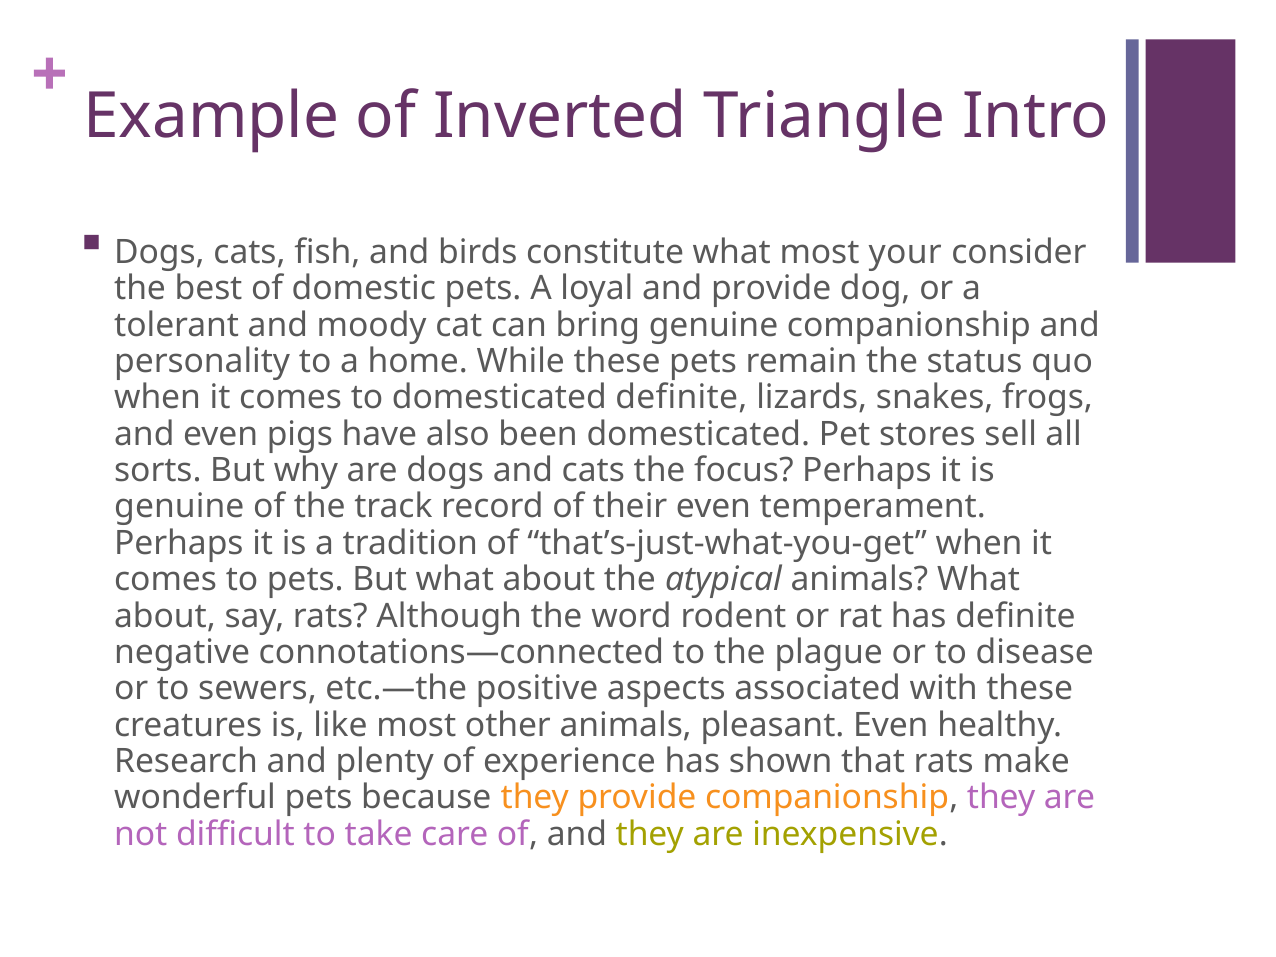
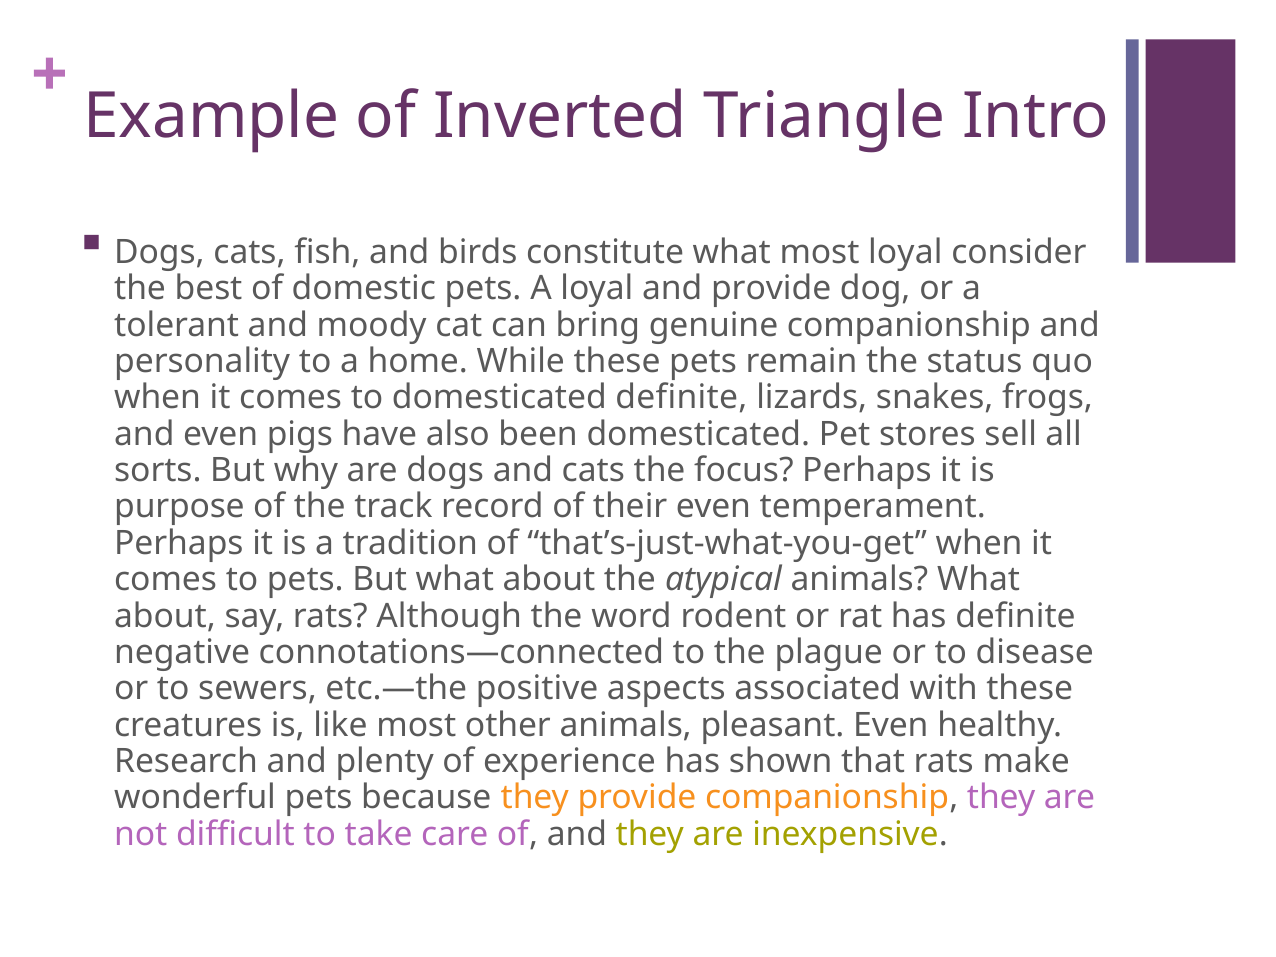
most your: your -> loyal
genuine at (179, 507): genuine -> purpose
